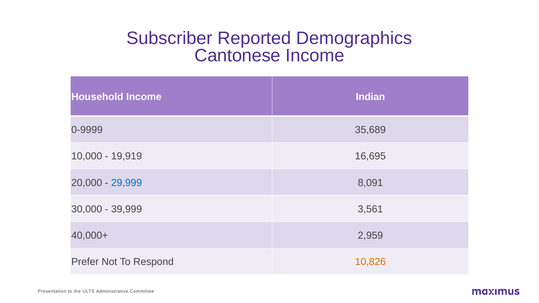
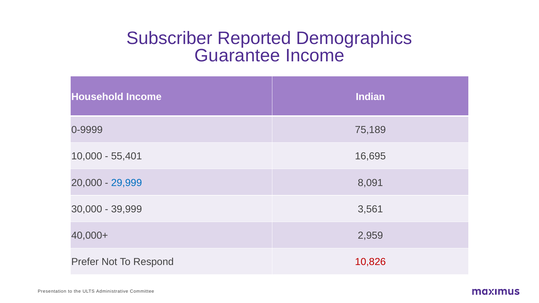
Cantonese: Cantonese -> Guarantee
35,689: 35,689 -> 75,189
19,919: 19,919 -> 55,401
10,826 colour: orange -> red
